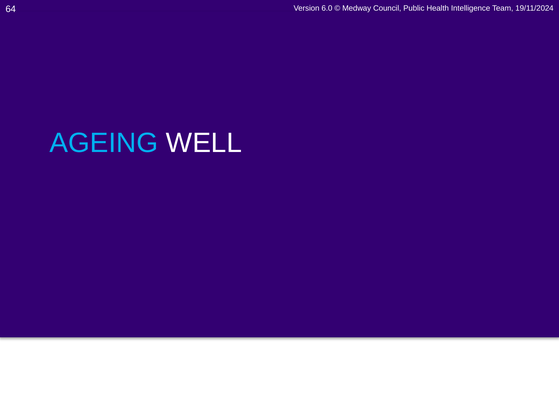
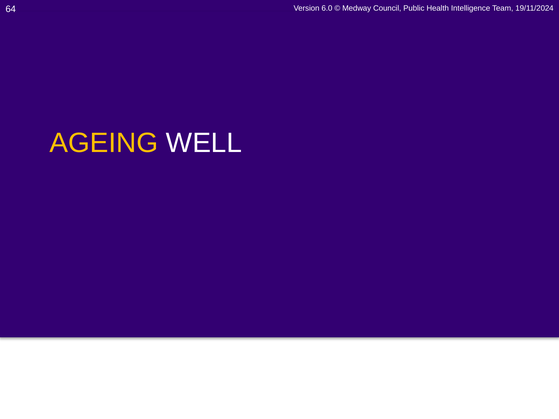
AGEING colour: light blue -> yellow
